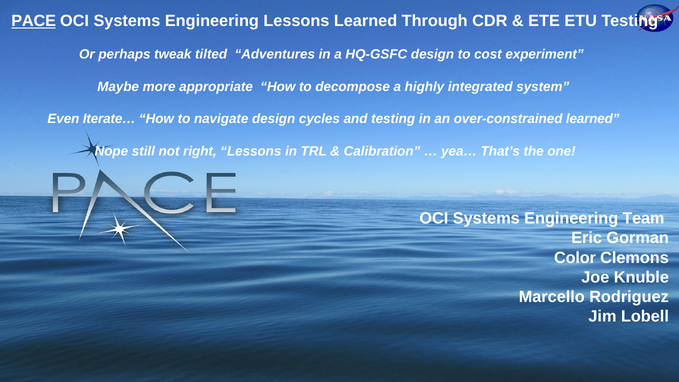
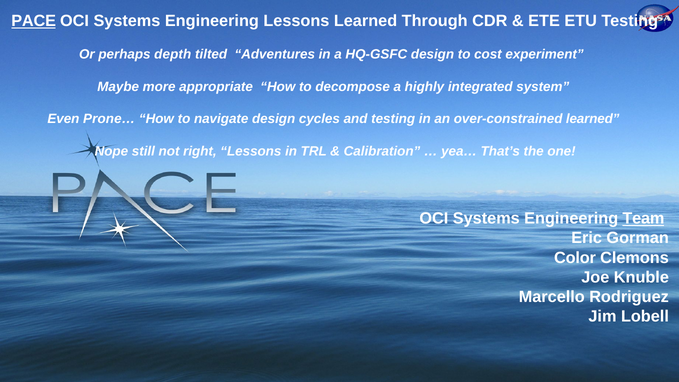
tweak: tweak -> depth
Iterate…: Iterate… -> Prone…
Team underline: none -> present
